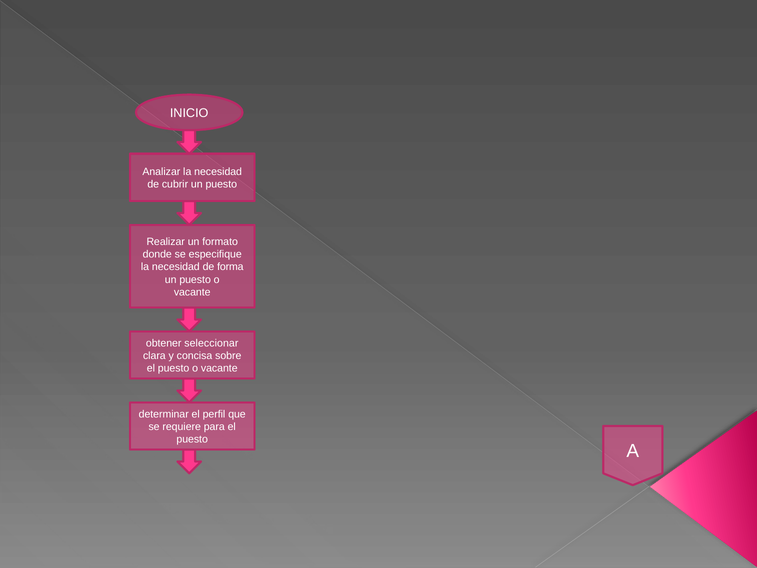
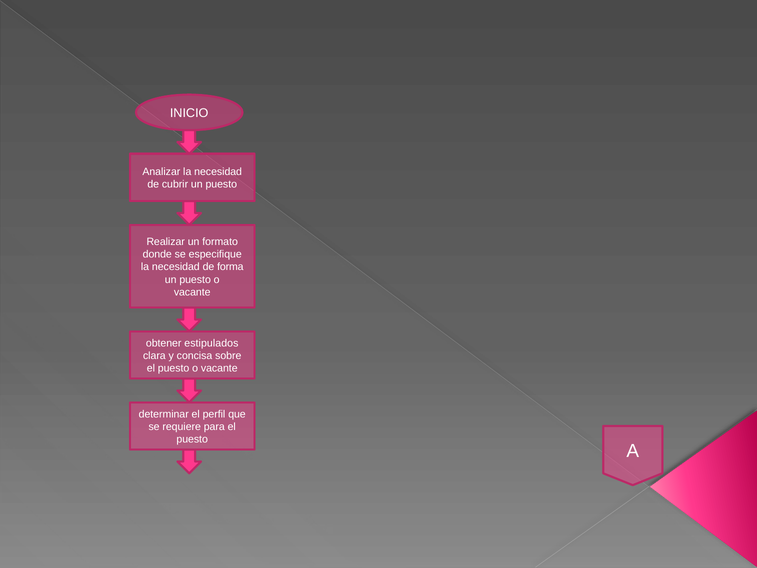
seleccionar: seleccionar -> estipulados
